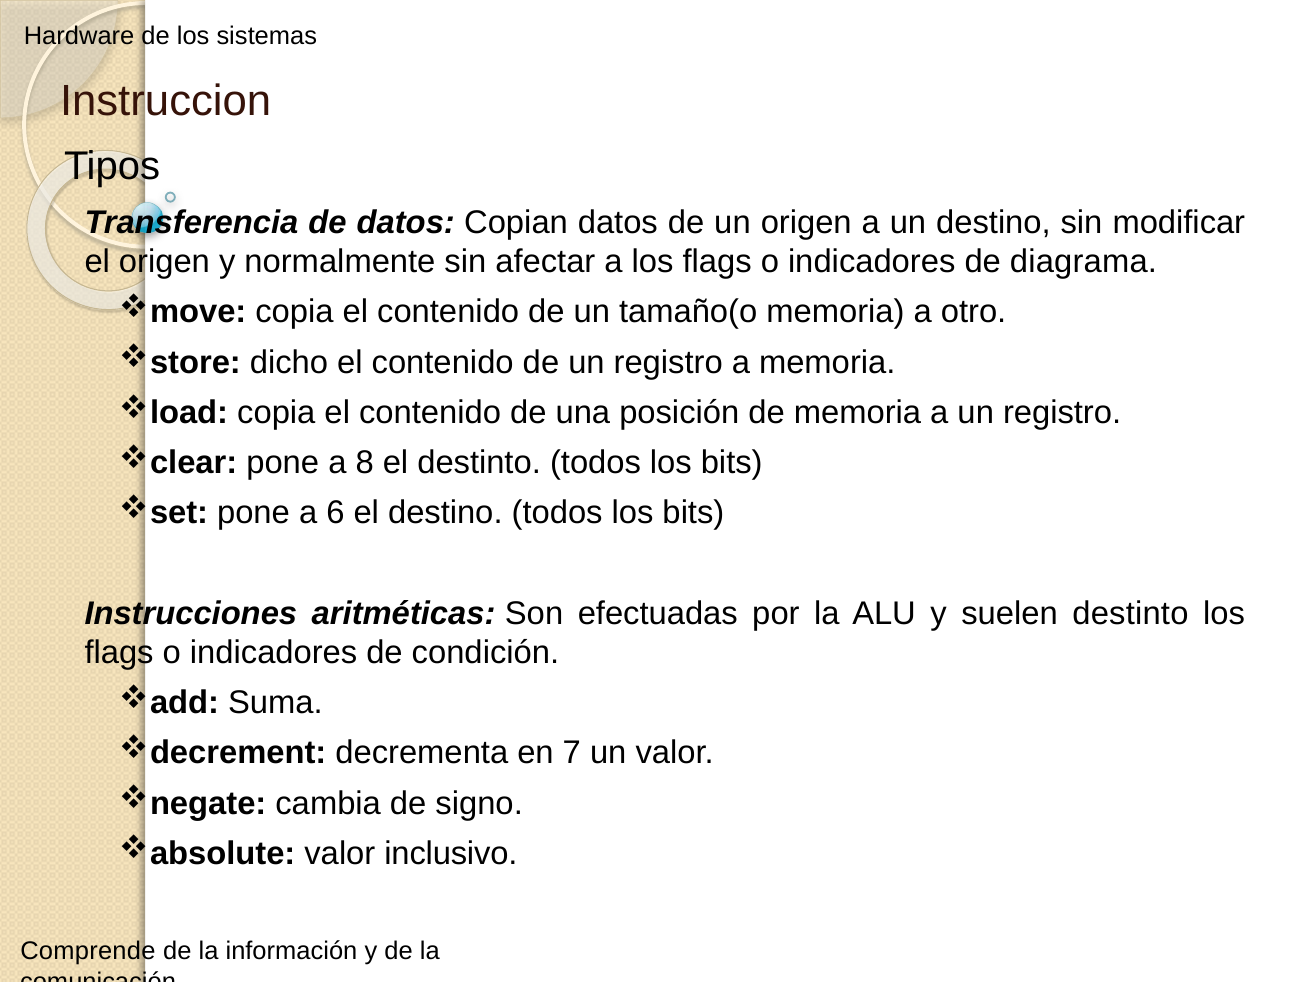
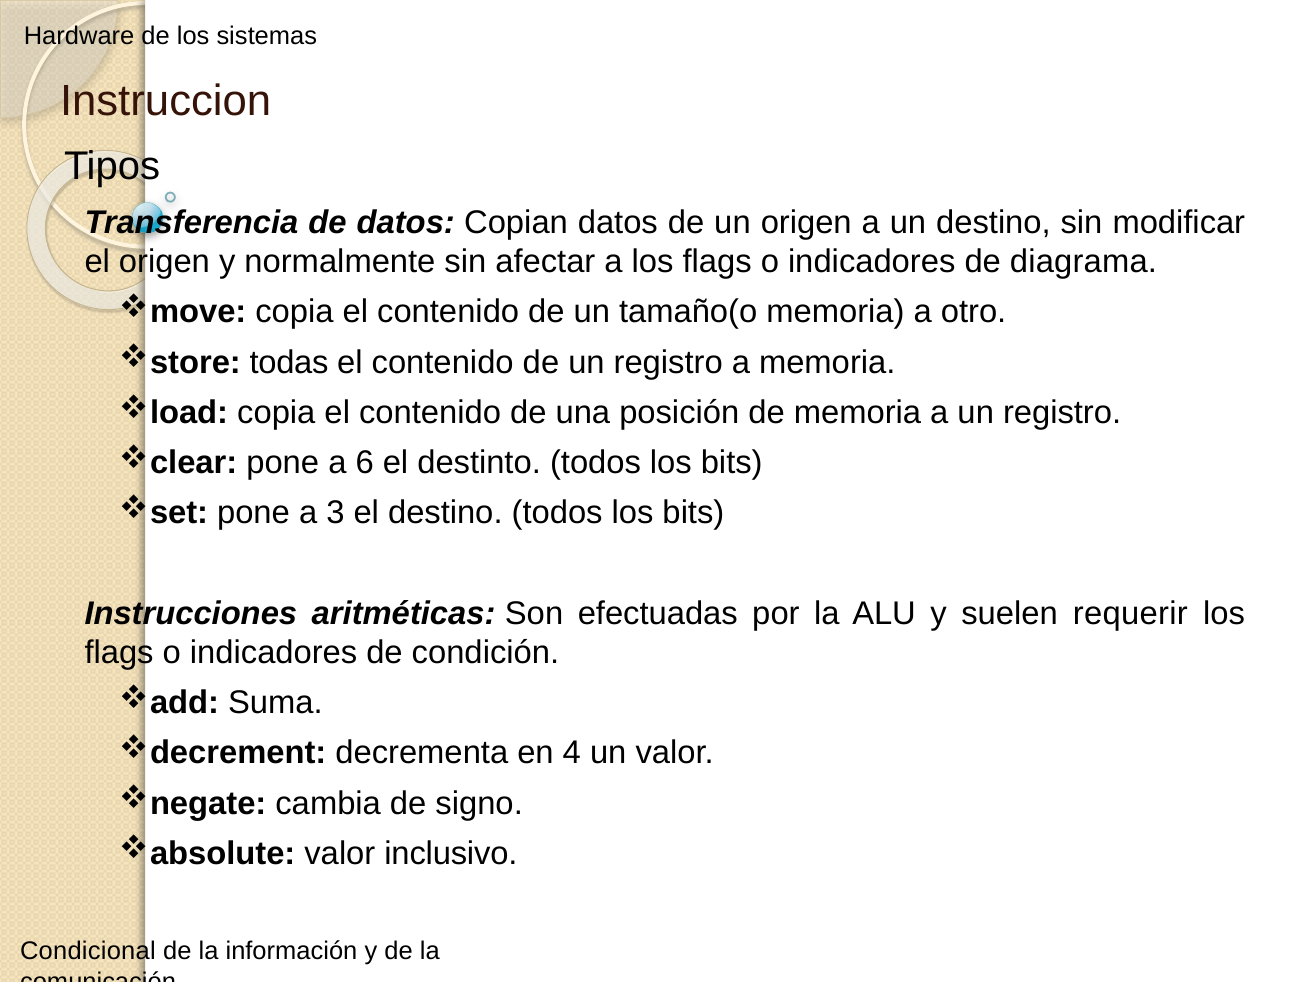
dicho: dicho -> todas
8: 8 -> 6
6: 6 -> 3
suelen destinto: destinto -> requerir
7: 7 -> 4
Comprende: Comprende -> Condicional
